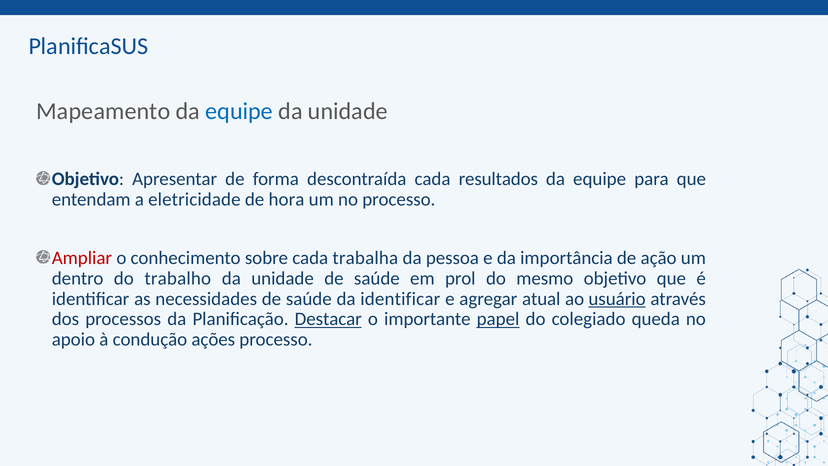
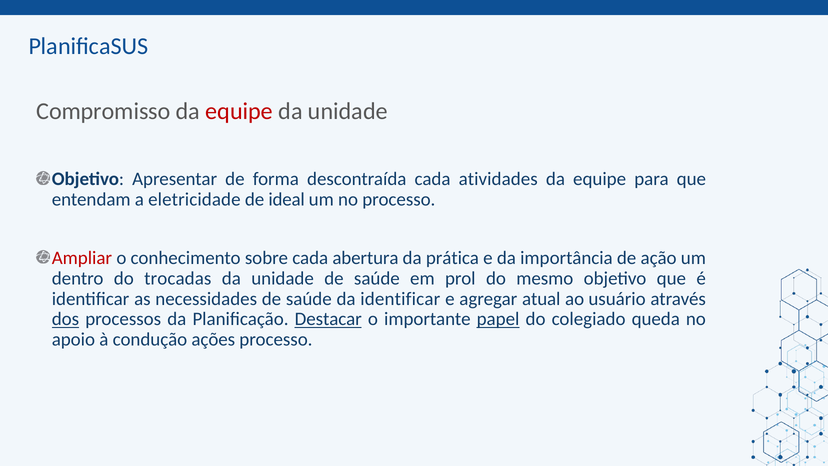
Mapeamento: Mapeamento -> Compromisso
equipe at (239, 111) colour: blue -> red
resultados: resultados -> atividades
hora: hora -> ideal
trabalha: trabalha -> abertura
pessoa: pessoa -> prática
trabalho: trabalho -> trocadas
usuário underline: present -> none
dos underline: none -> present
